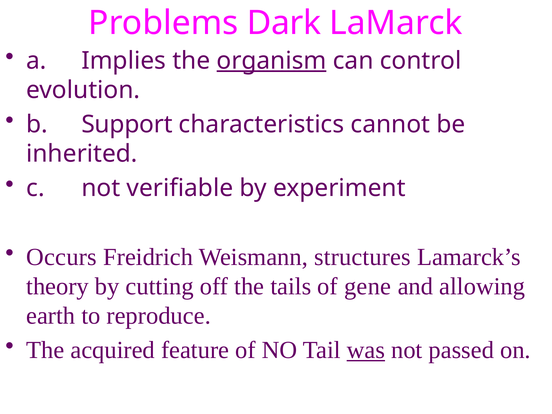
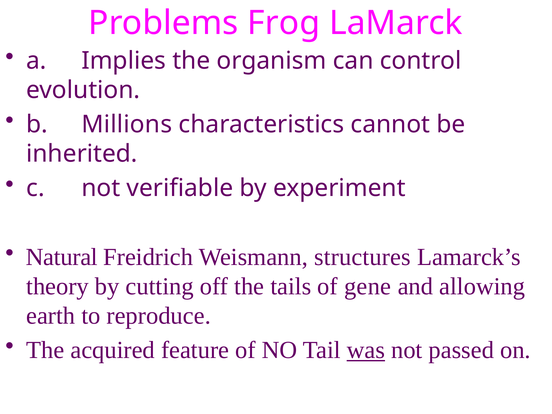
Dark: Dark -> Frog
organism underline: present -> none
Support: Support -> Millions
Occurs: Occurs -> Natural
